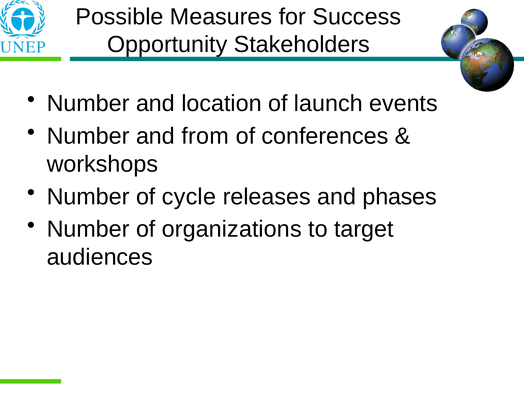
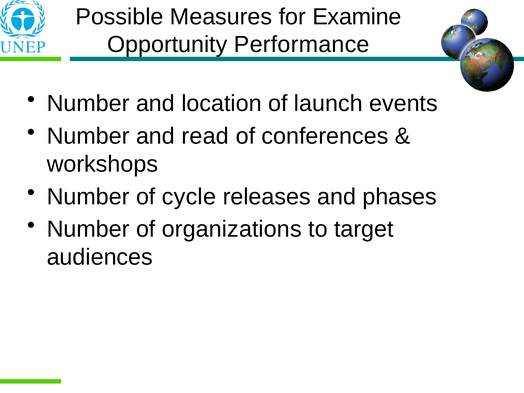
Success: Success -> Examine
Stakeholders: Stakeholders -> Performance
from: from -> read
